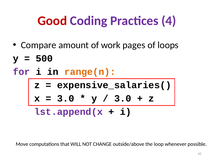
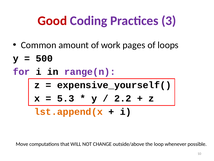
4: 4 -> 3
Compare: Compare -> Common
range(n colour: orange -> purple
expensive_salaries(: expensive_salaries( -> expensive_yourself(
3.0 at (66, 98): 3.0 -> 5.3
3.0 at (123, 98): 3.0 -> 2.2
lst.append(x colour: purple -> orange
